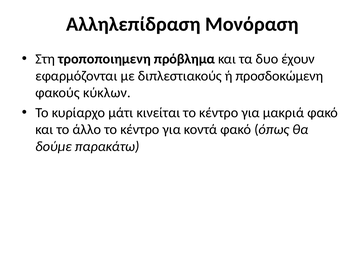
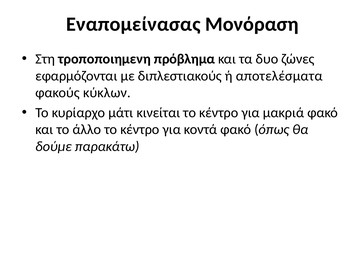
Αλληλεπίδραση: Αλληλεπίδραση -> Εναπομείνασας
έχουν: έχουν -> ζώνες
προσδοκώμενη: προσδοκώμενη -> αποτελέσματα
